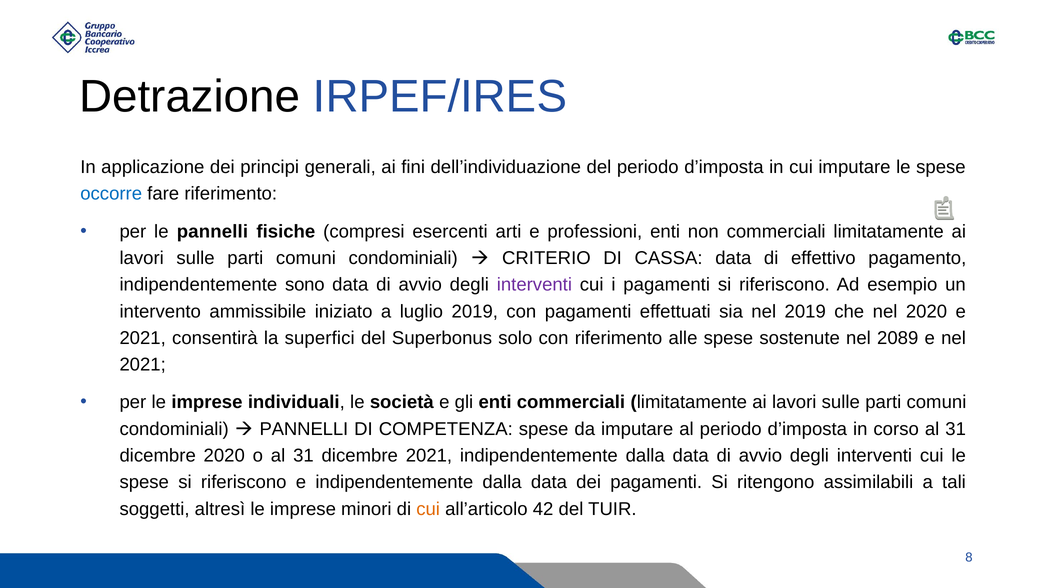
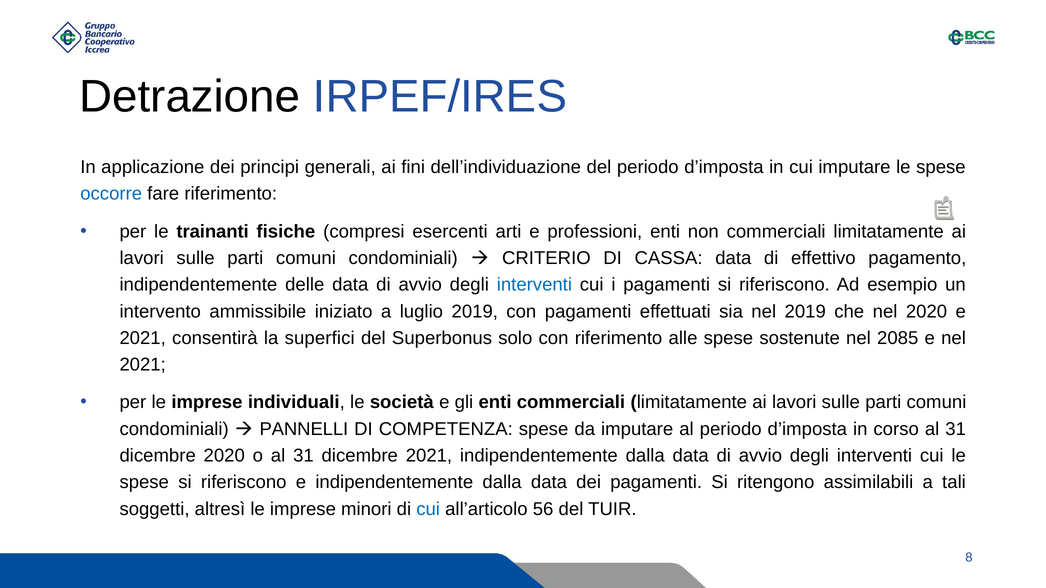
le pannelli: pannelli -> trainanti
sono: sono -> delle
interventi at (534, 285) colour: purple -> blue
2089: 2089 -> 2085
cui at (428, 509) colour: orange -> blue
42: 42 -> 56
